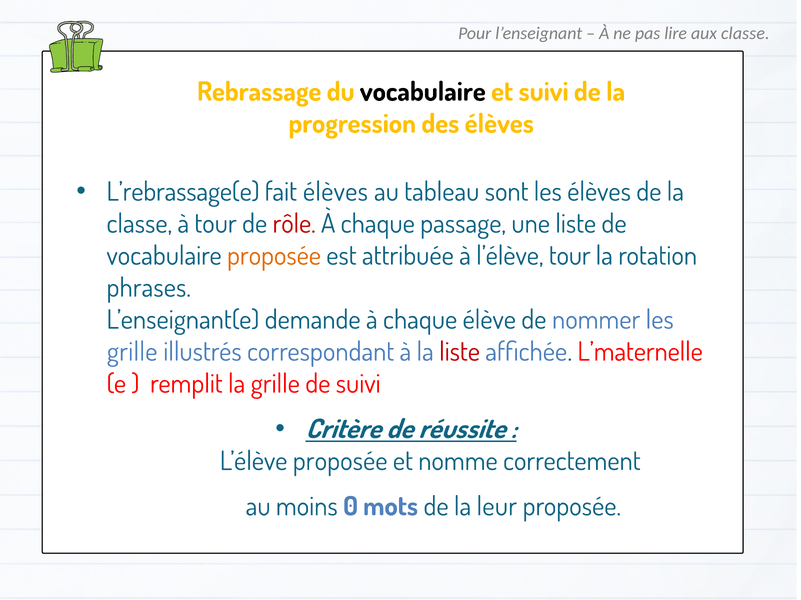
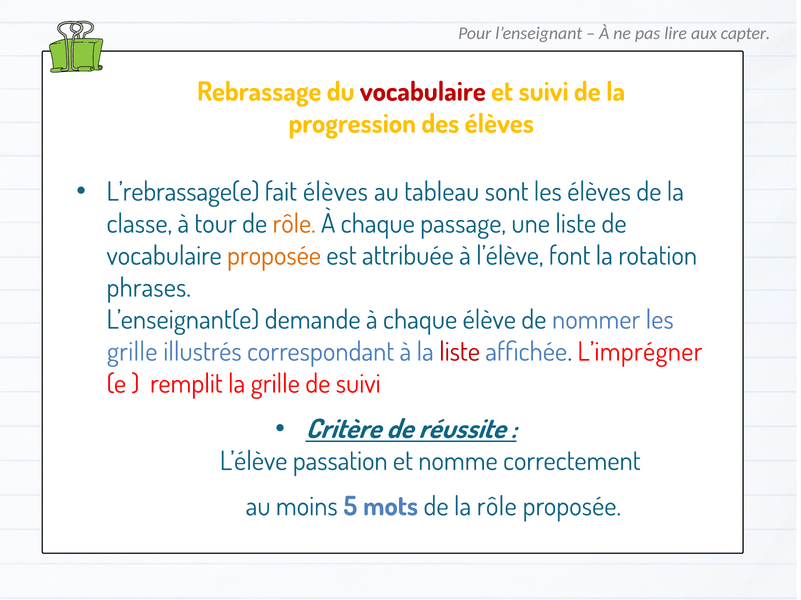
aux classe: classe -> capter
vocabulaire at (423, 92) colour: black -> red
rôle at (294, 224) colour: red -> orange
l’élève tour: tour -> font
L’maternelle: L’maternelle -> L’imprégner
L’élève proposée: proposée -> passation
0: 0 -> 5
la leur: leur -> rôle
